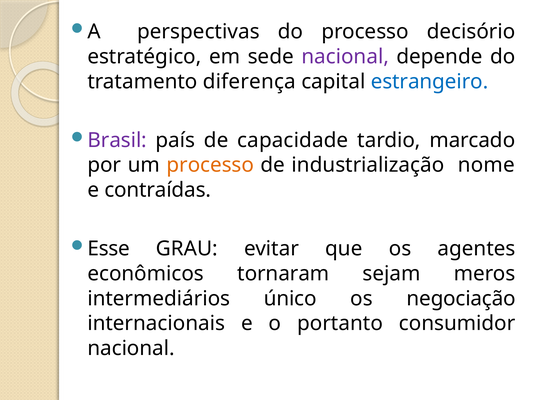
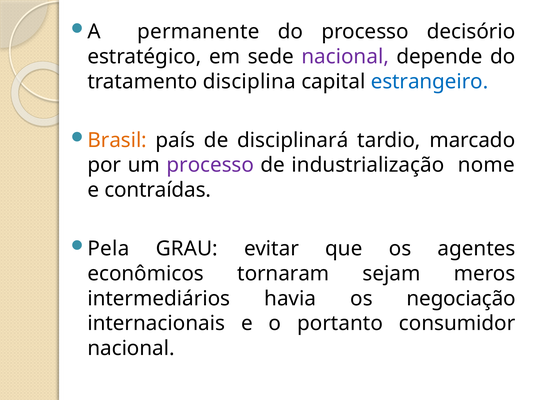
perspectivas: perspectivas -> permanente
diferença: diferença -> disciplina
Brasil colour: purple -> orange
capacidade: capacidade -> disciplinará
processo at (210, 165) colour: orange -> purple
Esse: Esse -> Pela
único: único -> havia
